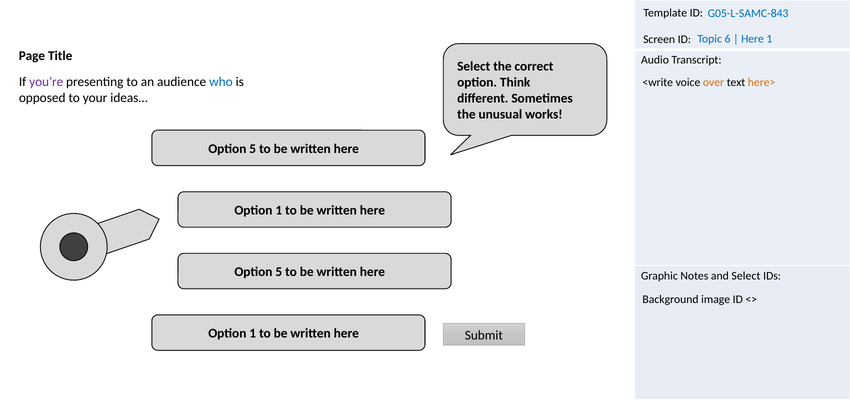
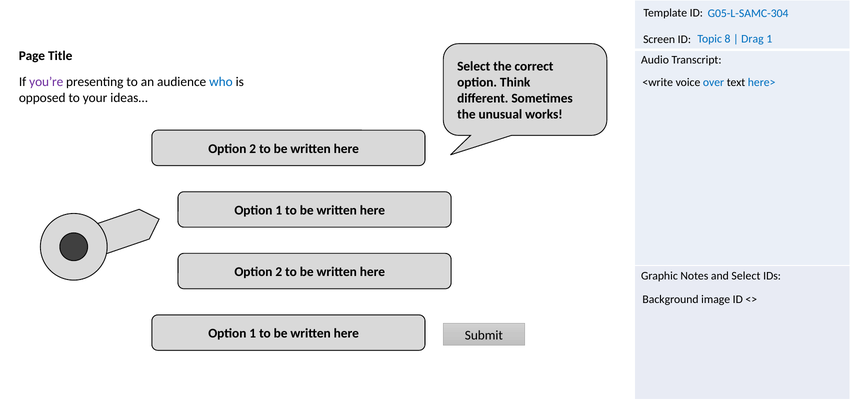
G05-L-SAMC-843: G05-L-SAMC-843 -> G05-L-SAMC-304
6: 6 -> 8
Here at (752, 39): Here -> Drag
over colour: orange -> blue
here> colour: orange -> blue
5 at (253, 149): 5 -> 2
5 at (279, 272): 5 -> 2
